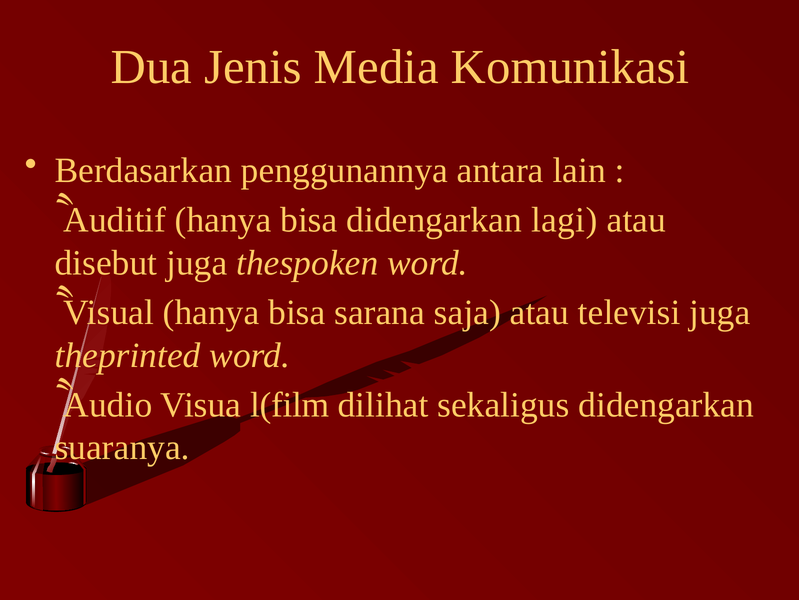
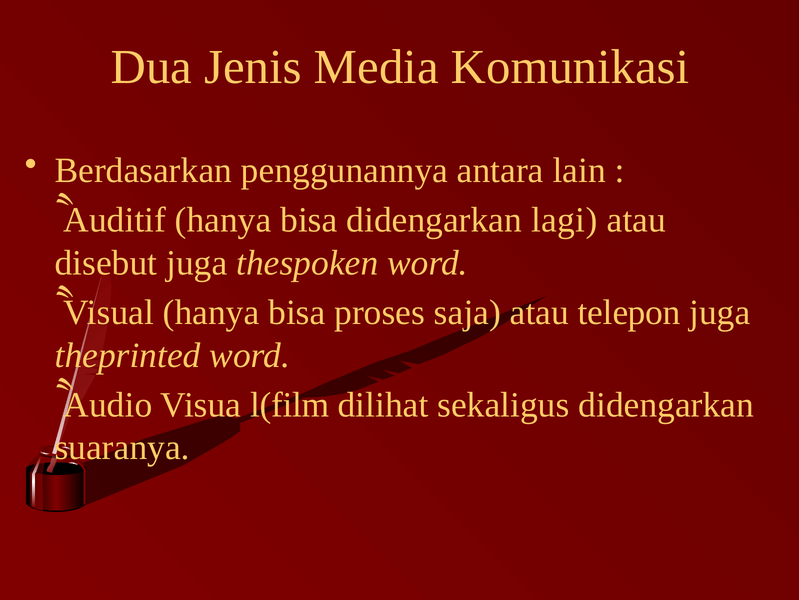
sarana: sarana -> proses
televisi: televisi -> telepon
